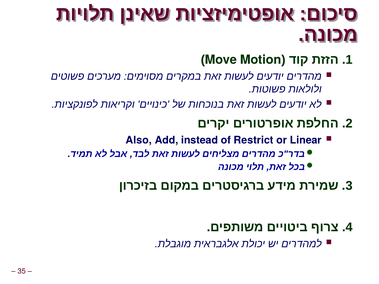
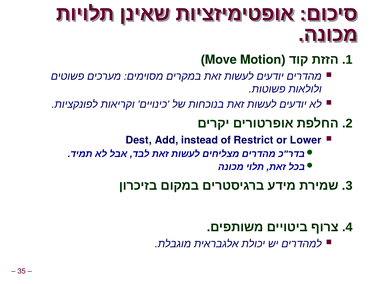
Also: Also -> Dest
Linear: Linear -> Lower
